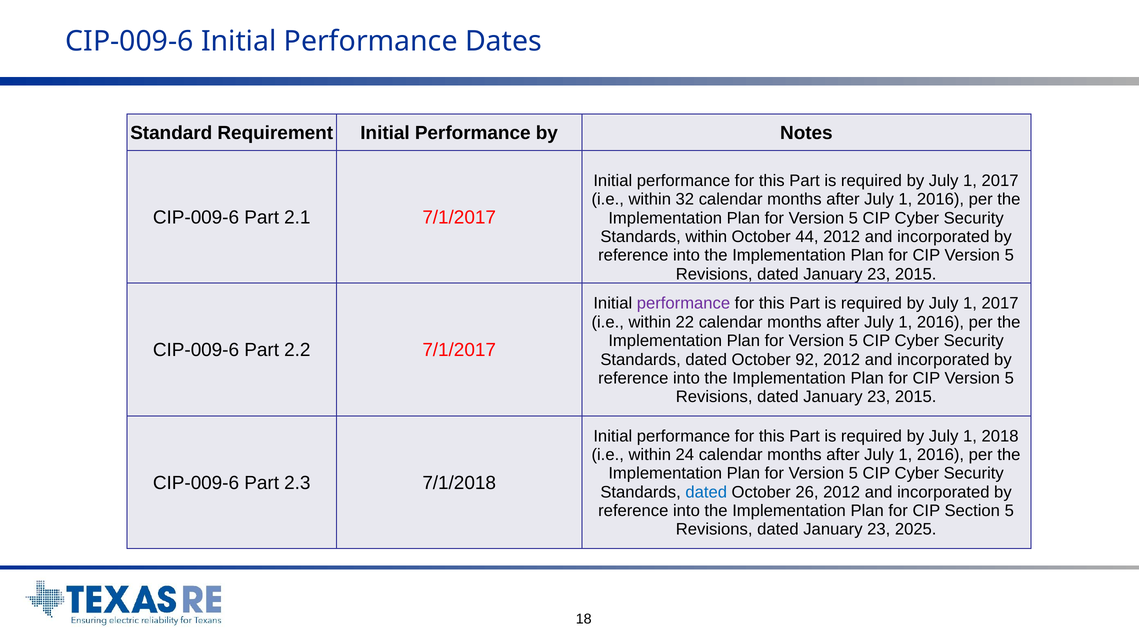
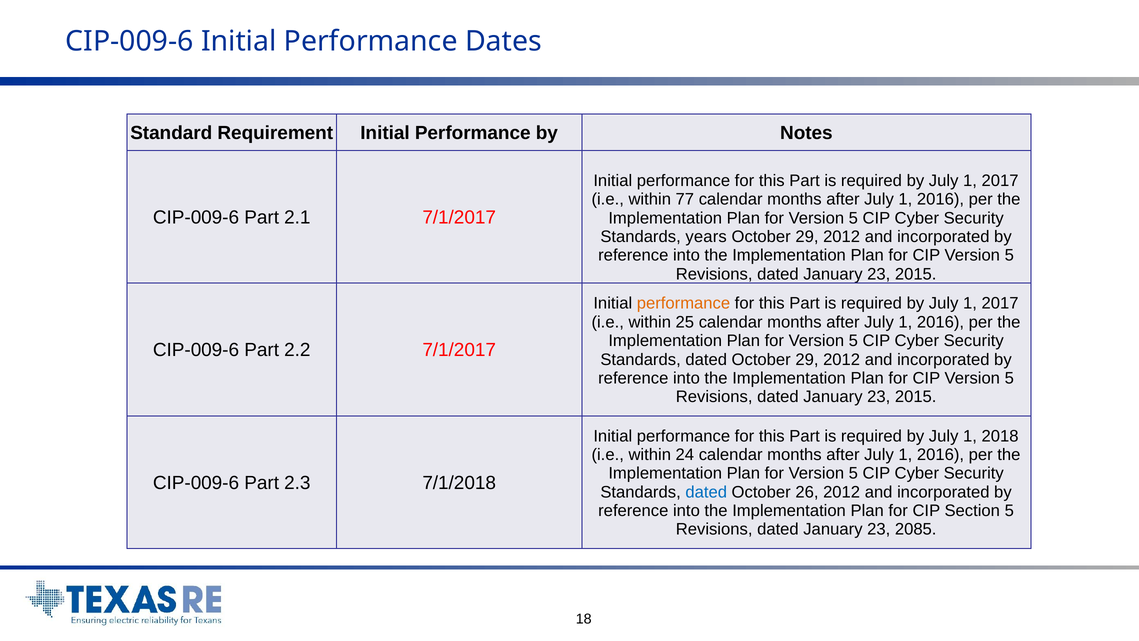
32: 32 -> 77
Standards within: within -> years
44 at (807, 237): 44 -> 29
performance at (683, 303) colour: purple -> orange
22: 22 -> 25
dated October 92: 92 -> 29
2025: 2025 -> 2085
